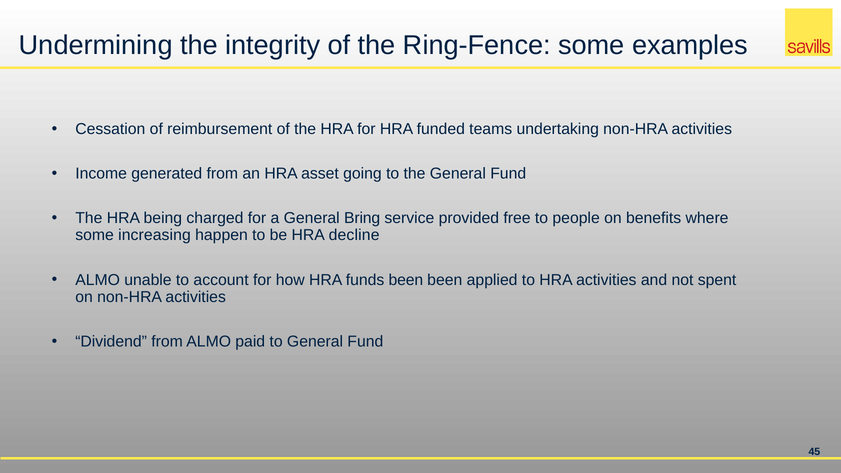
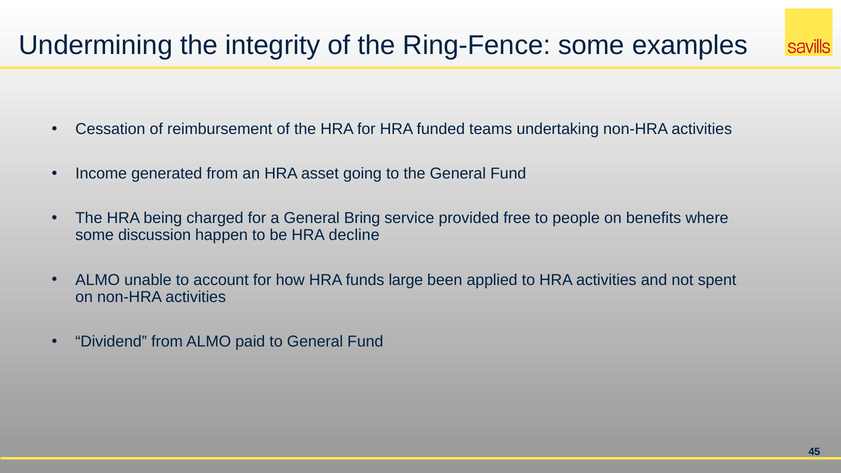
increasing: increasing -> discussion
funds been: been -> large
